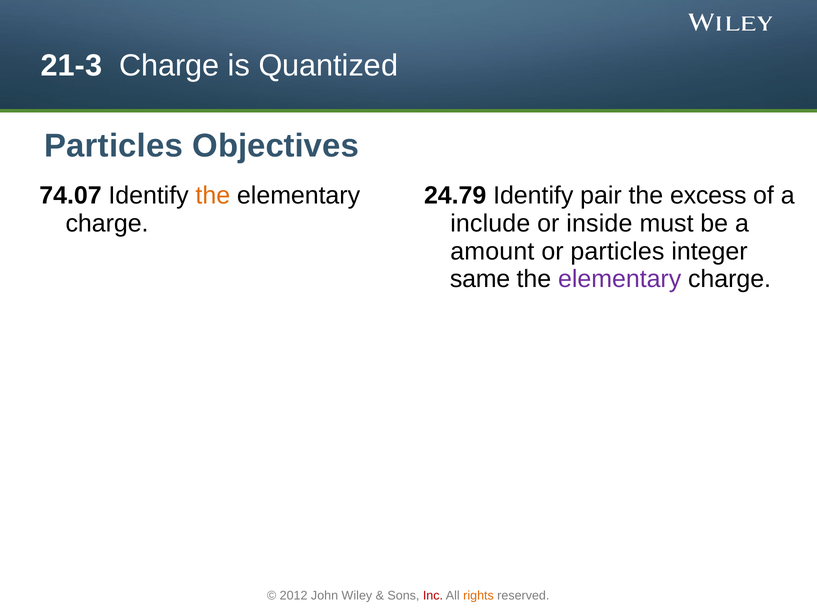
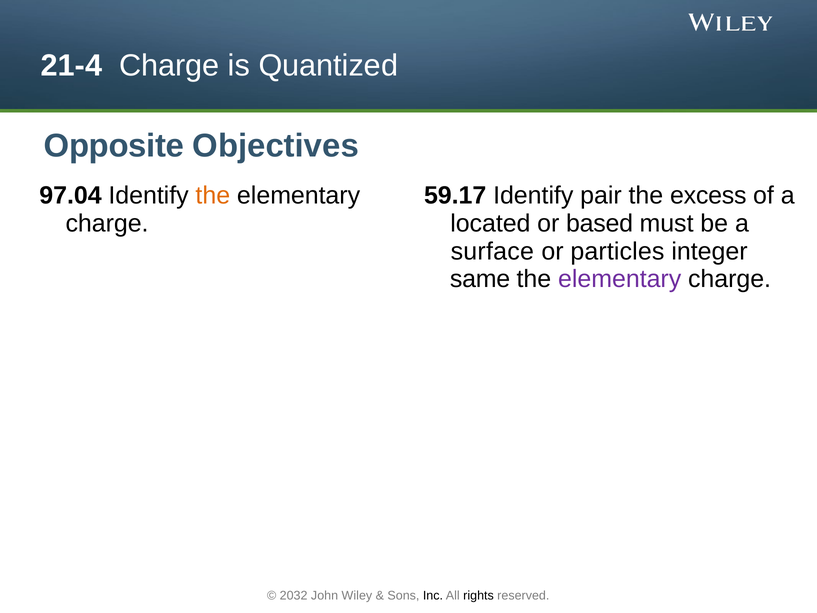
21-3: 21-3 -> 21-4
Particles at (114, 146): Particles -> Opposite
74.07: 74.07 -> 97.04
24.79: 24.79 -> 59.17
include: include -> located
inside: inside -> based
amount: amount -> surface
2012: 2012 -> 2032
Inc colour: red -> black
rights colour: orange -> black
